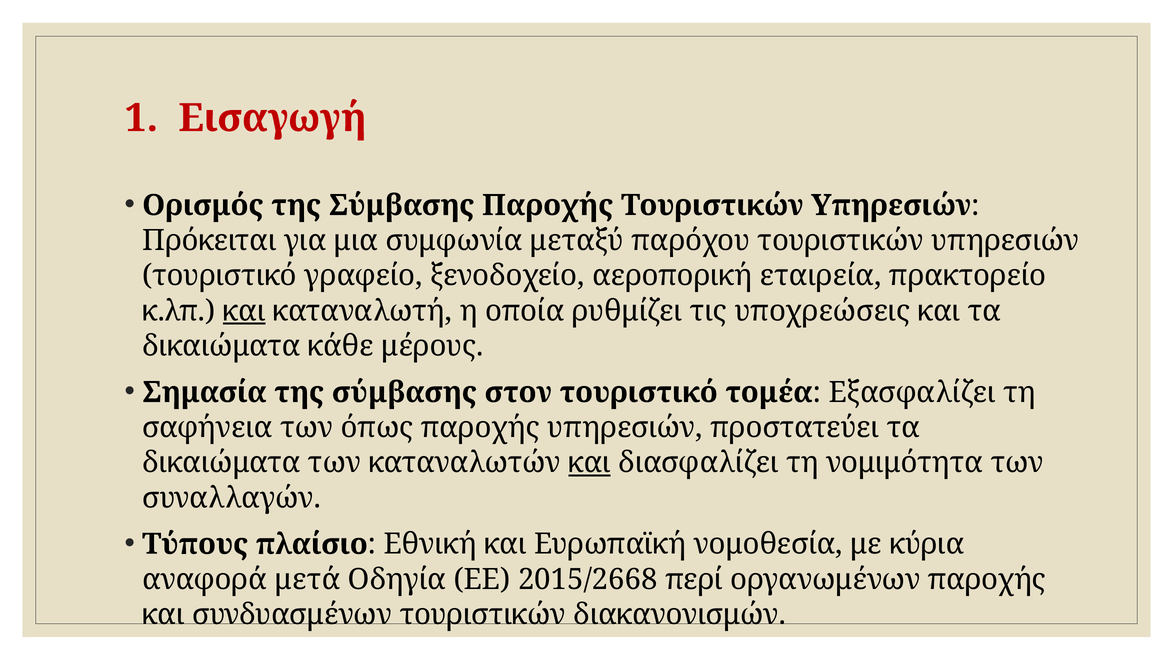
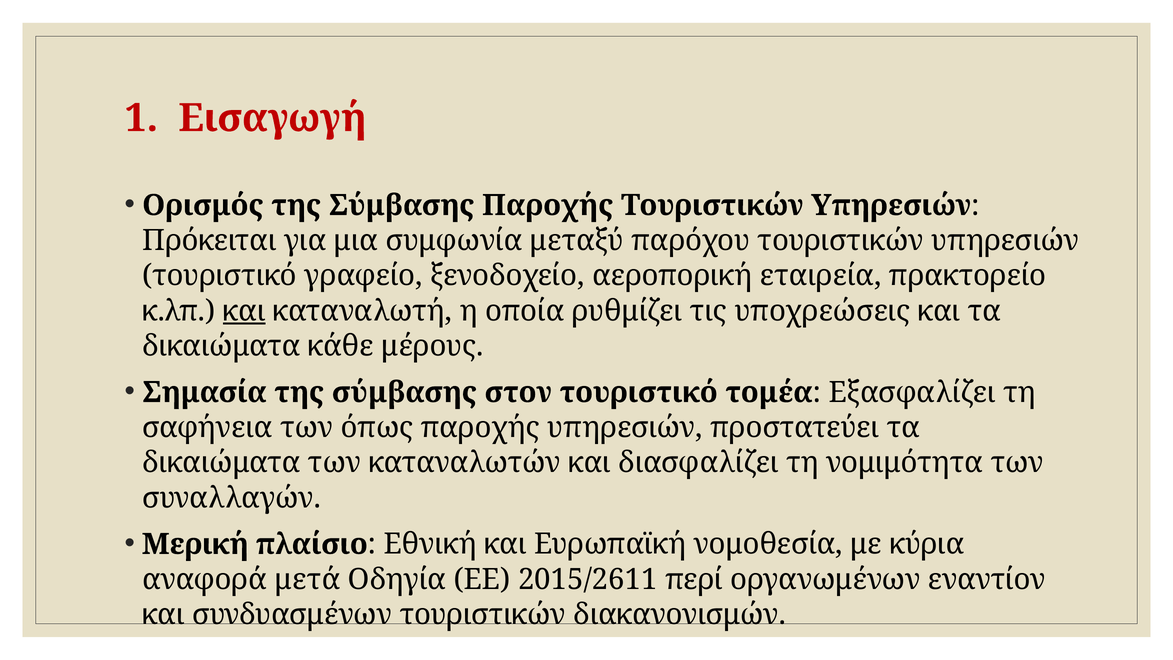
και at (590, 463) underline: present -> none
Τύπους: Τύπους -> Μερική
2015/2668: 2015/2668 -> 2015/2611
οργανωμένων παροχής: παροχής -> εναντίον
